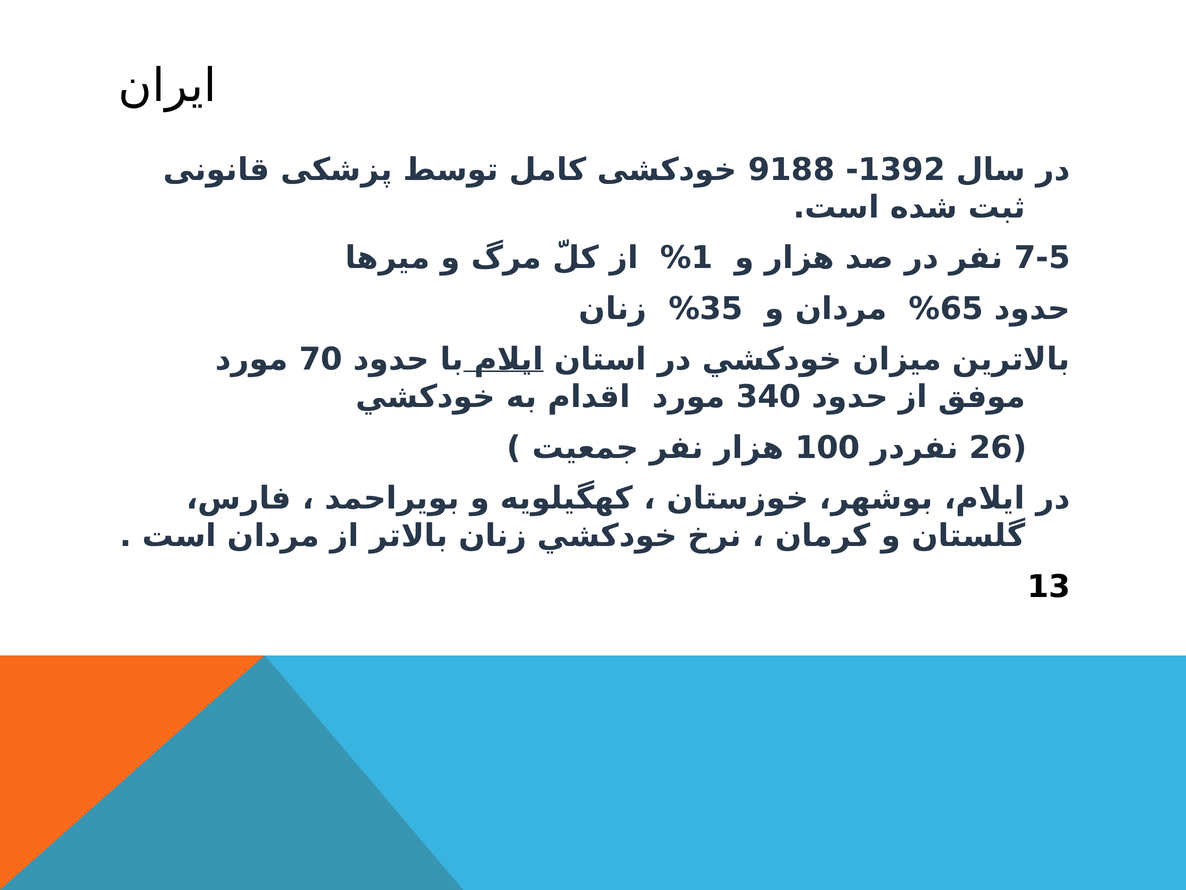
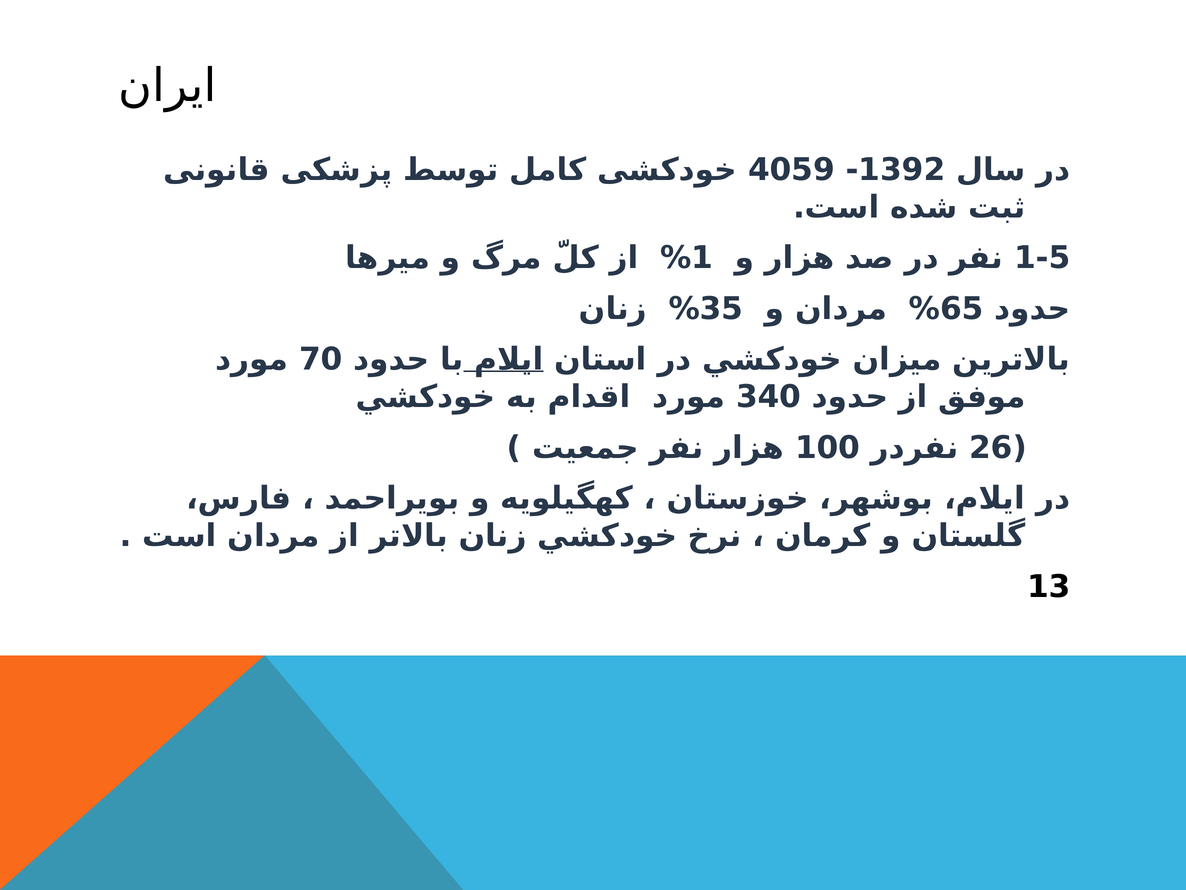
9188: 9188 -> 4059
7-5: 7-5 -> 1-5
